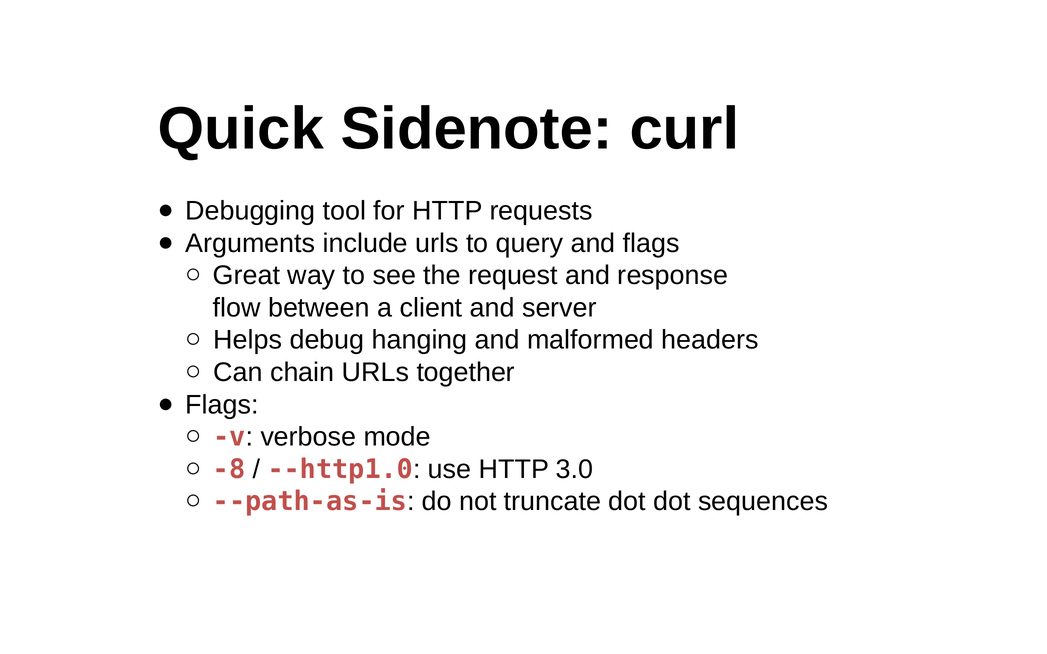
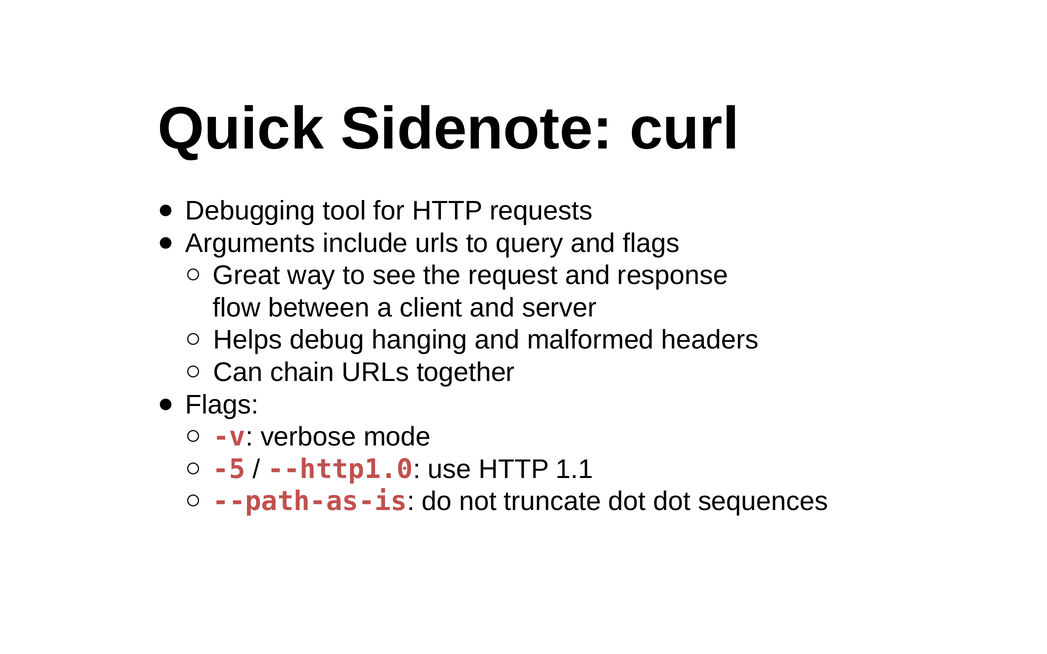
-8: -8 -> -5
3.0: 3.0 -> 1.1
